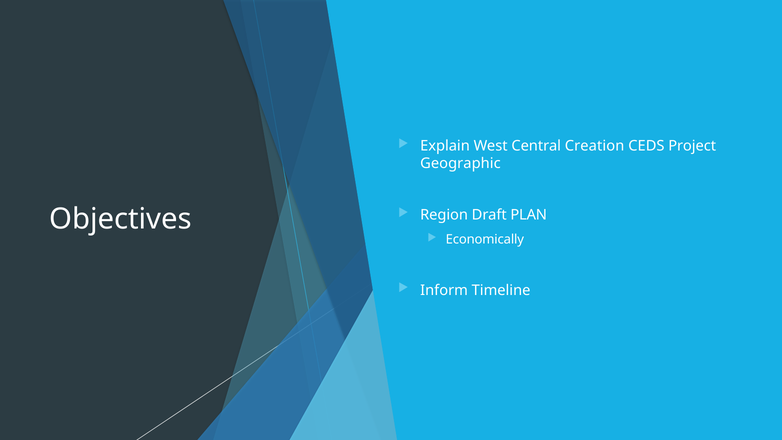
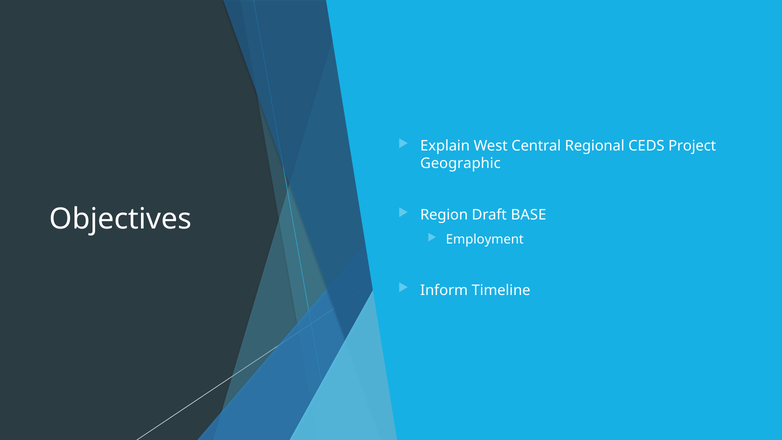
Creation: Creation -> Regional
PLAN: PLAN -> BASE
Economically: Economically -> Employment
